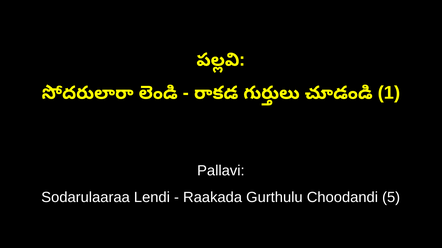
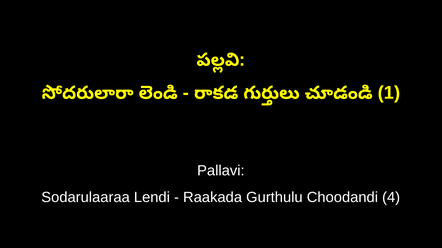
5: 5 -> 4
